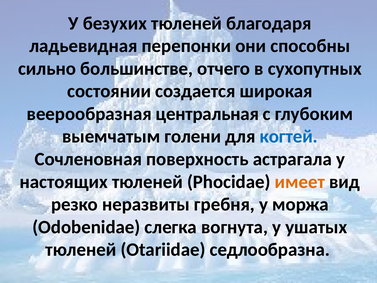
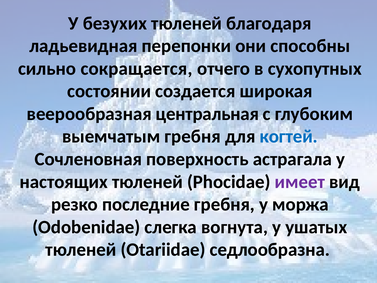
большинстве: большинстве -> сокращается
выемчатым голени: голени -> гребня
имеет colour: orange -> purple
неразвиты: неразвиты -> последние
